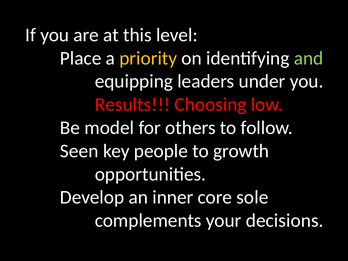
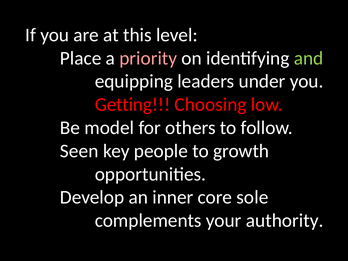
priority colour: yellow -> pink
Results: Results -> Getting
decisions: decisions -> authority
